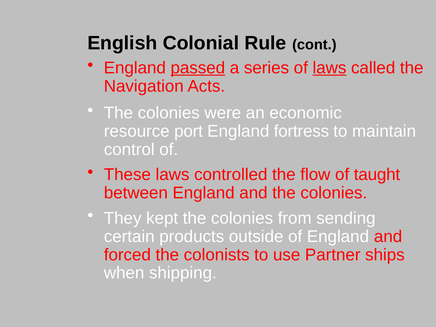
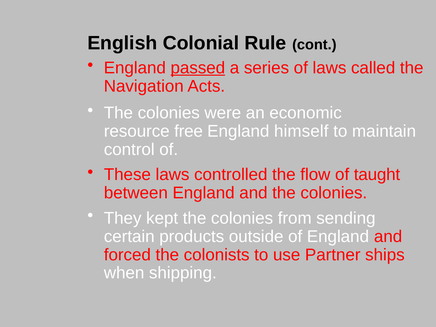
laws at (329, 68) underline: present -> none
port: port -> free
fortress: fortress -> himself
